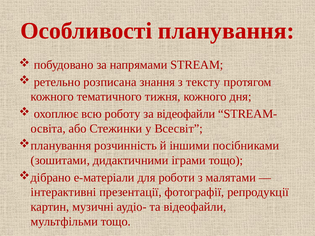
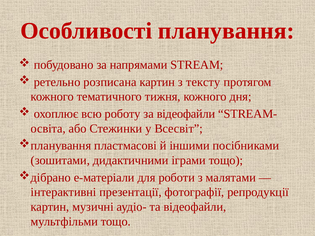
розписана знання: знання -> картин
розчинність: розчинність -> пластмасові
